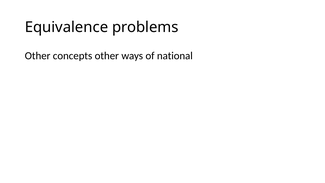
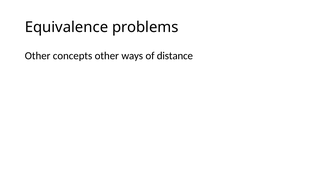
national: national -> distance
